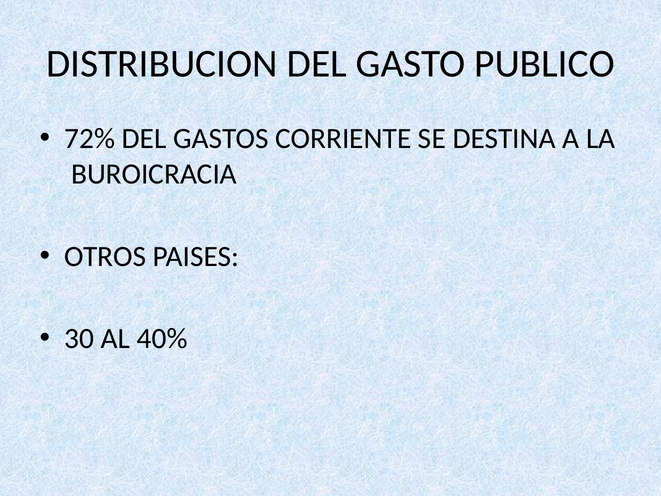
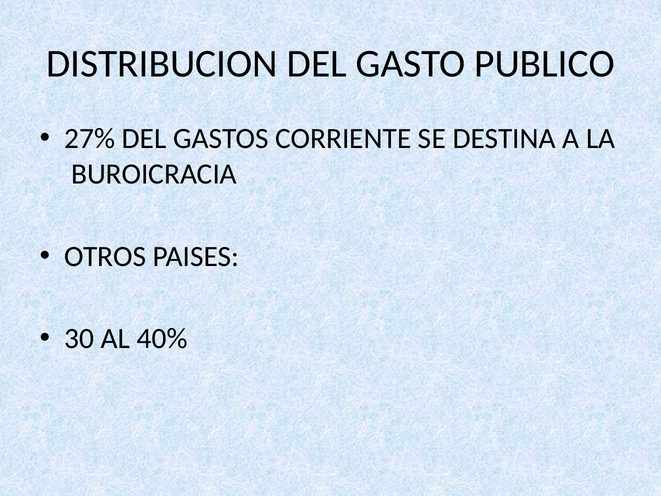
72%: 72% -> 27%
